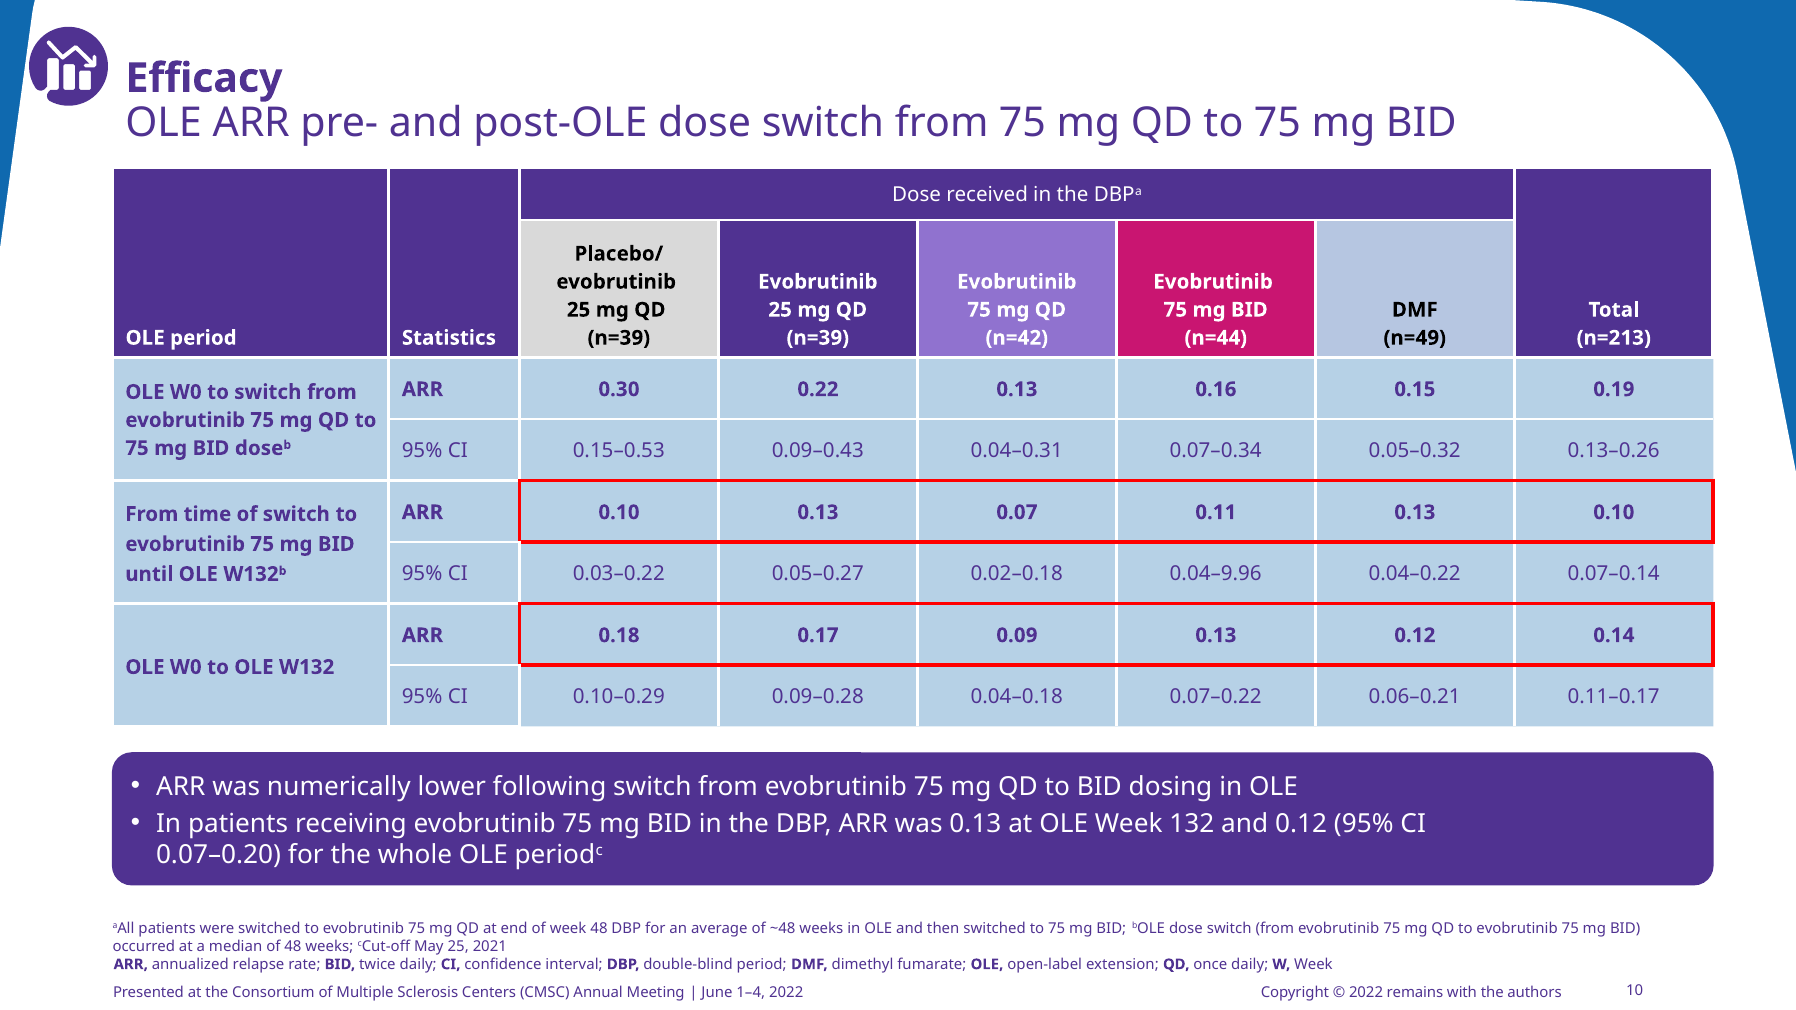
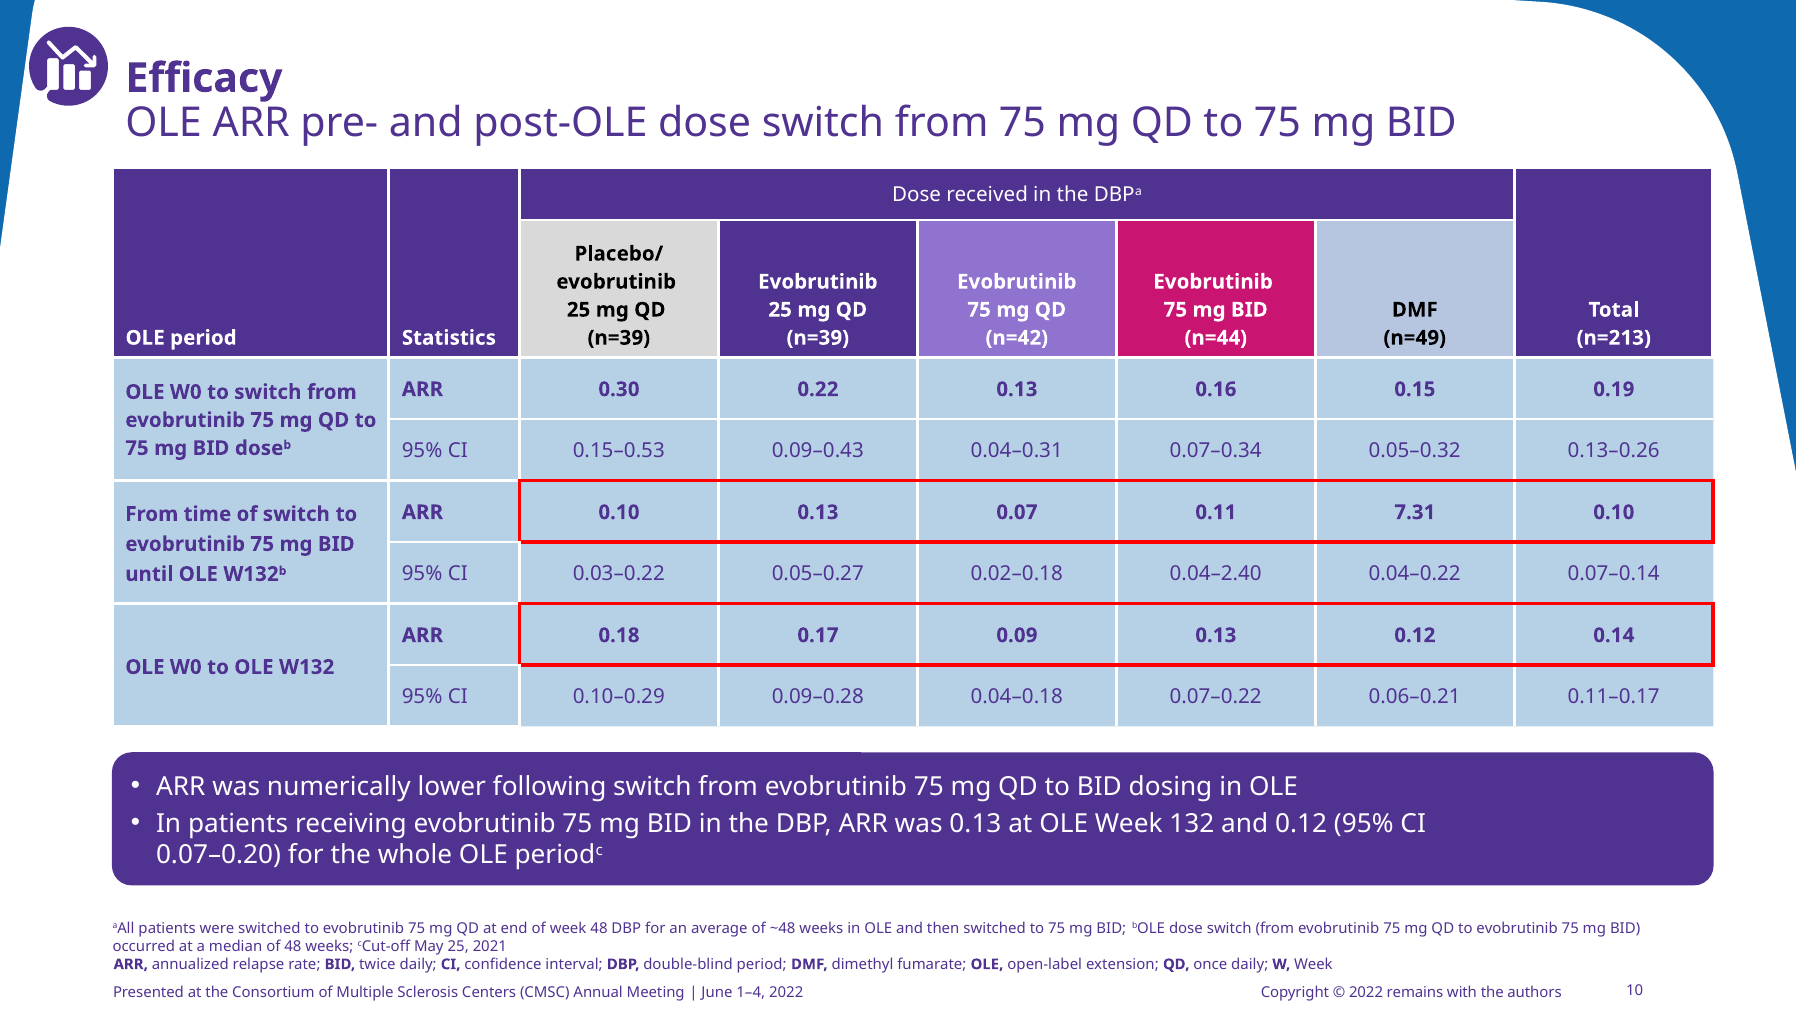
0.11 0.13: 0.13 -> 7.31
0.04–9.96: 0.04–9.96 -> 0.04–2.40
